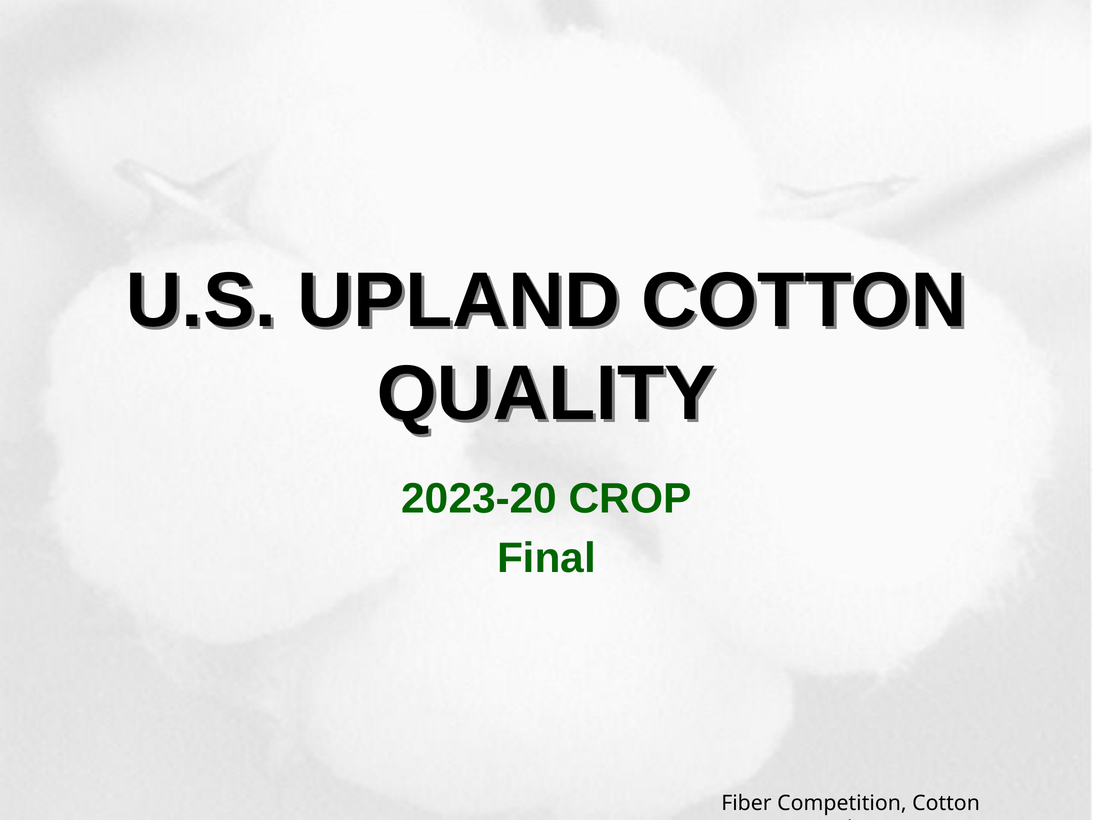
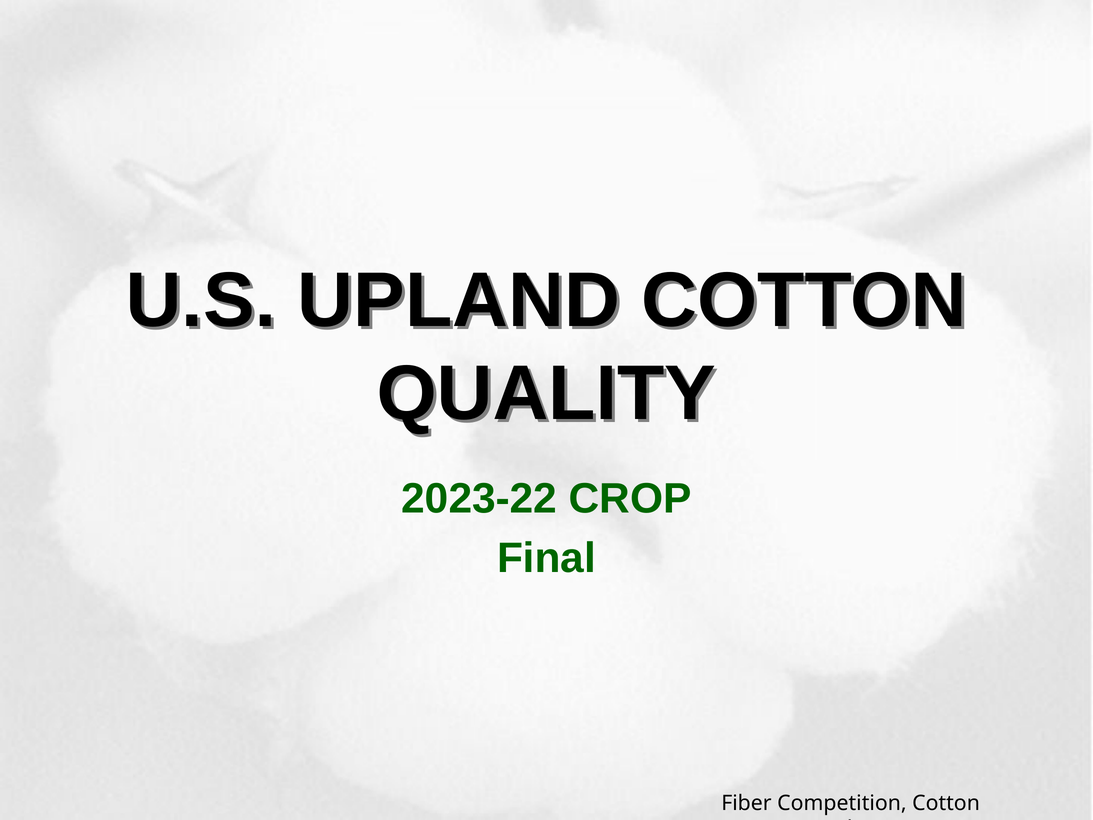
2023-20: 2023-20 -> 2023-22
